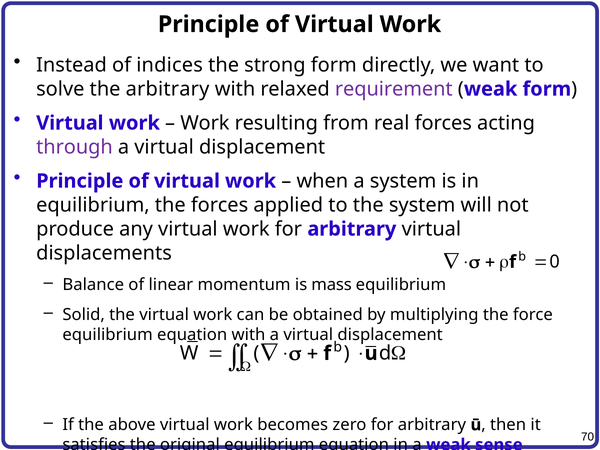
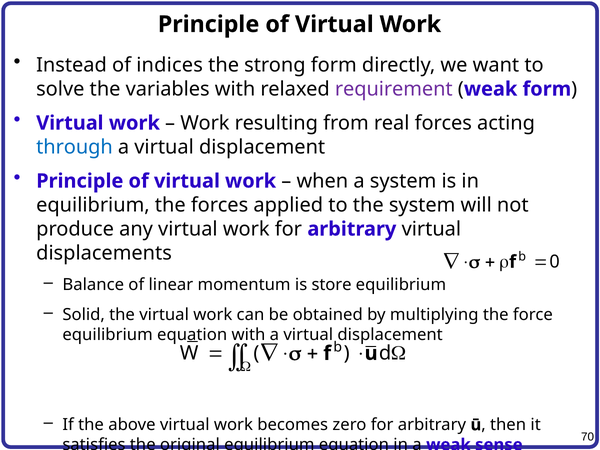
the arbitrary: arbitrary -> variables
through colour: purple -> blue
mass: mass -> store
